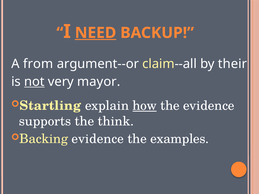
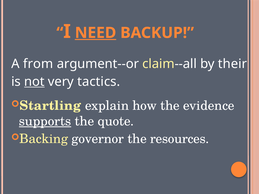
mayor: mayor -> tactics
how underline: present -> none
supports underline: none -> present
think: think -> quote
evidence at (98, 139): evidence -> governor
examples: examples -> resources
